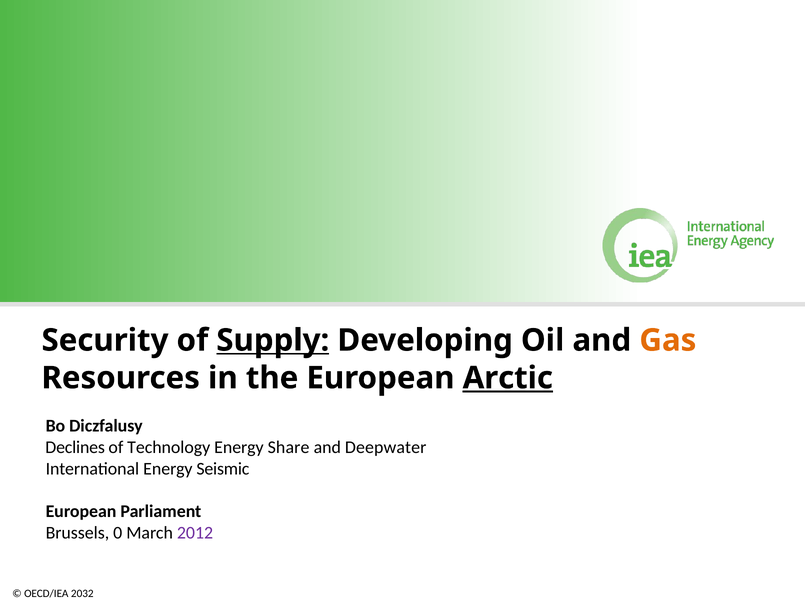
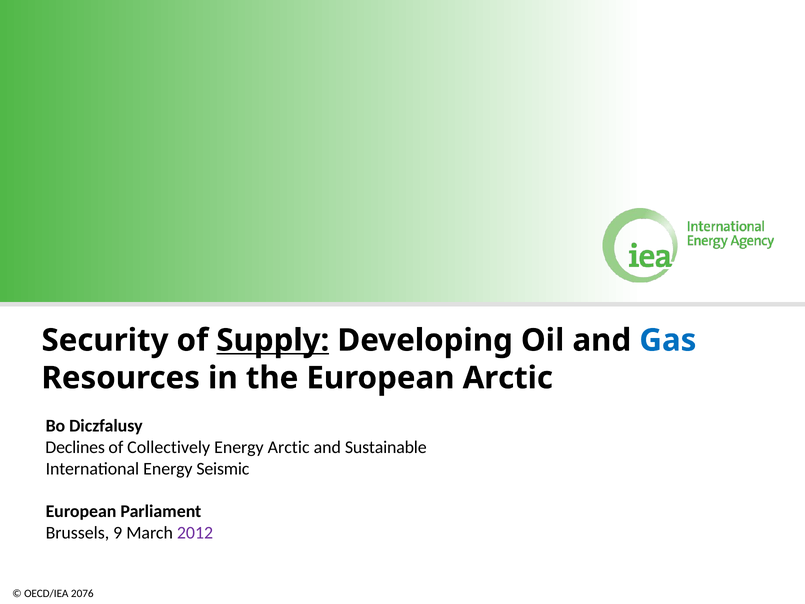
Gas colour: orange -> blue
Arctic at (508, 378) underline: present -> none
Technology: Technology -> Collectively
Energy Share: Share -> Arctic
Deepwater: Deepwater -> Sustainable
0: 0 -> 9
2032: 2032 -> 2076
